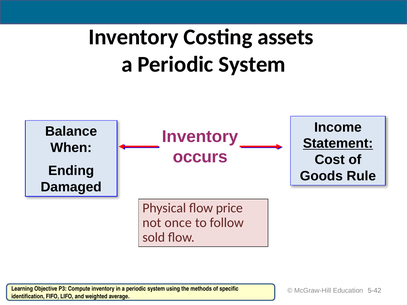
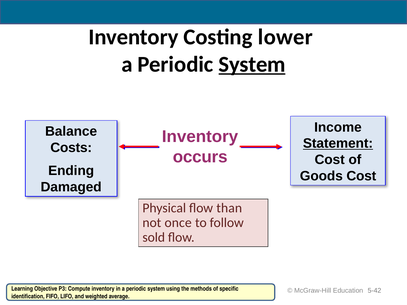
assets: assets -> lower
System at (252, 64) underline: none -> present
When: When -> Costs
Goods Rule: Rule -> Cost
price: price -> than
